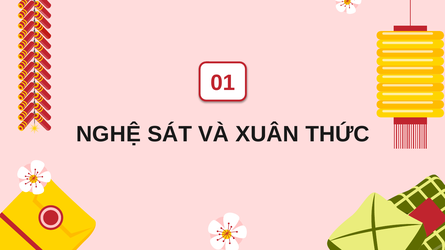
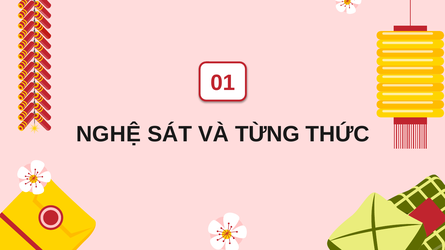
XUÂN: XUÂN -> TỪNG
